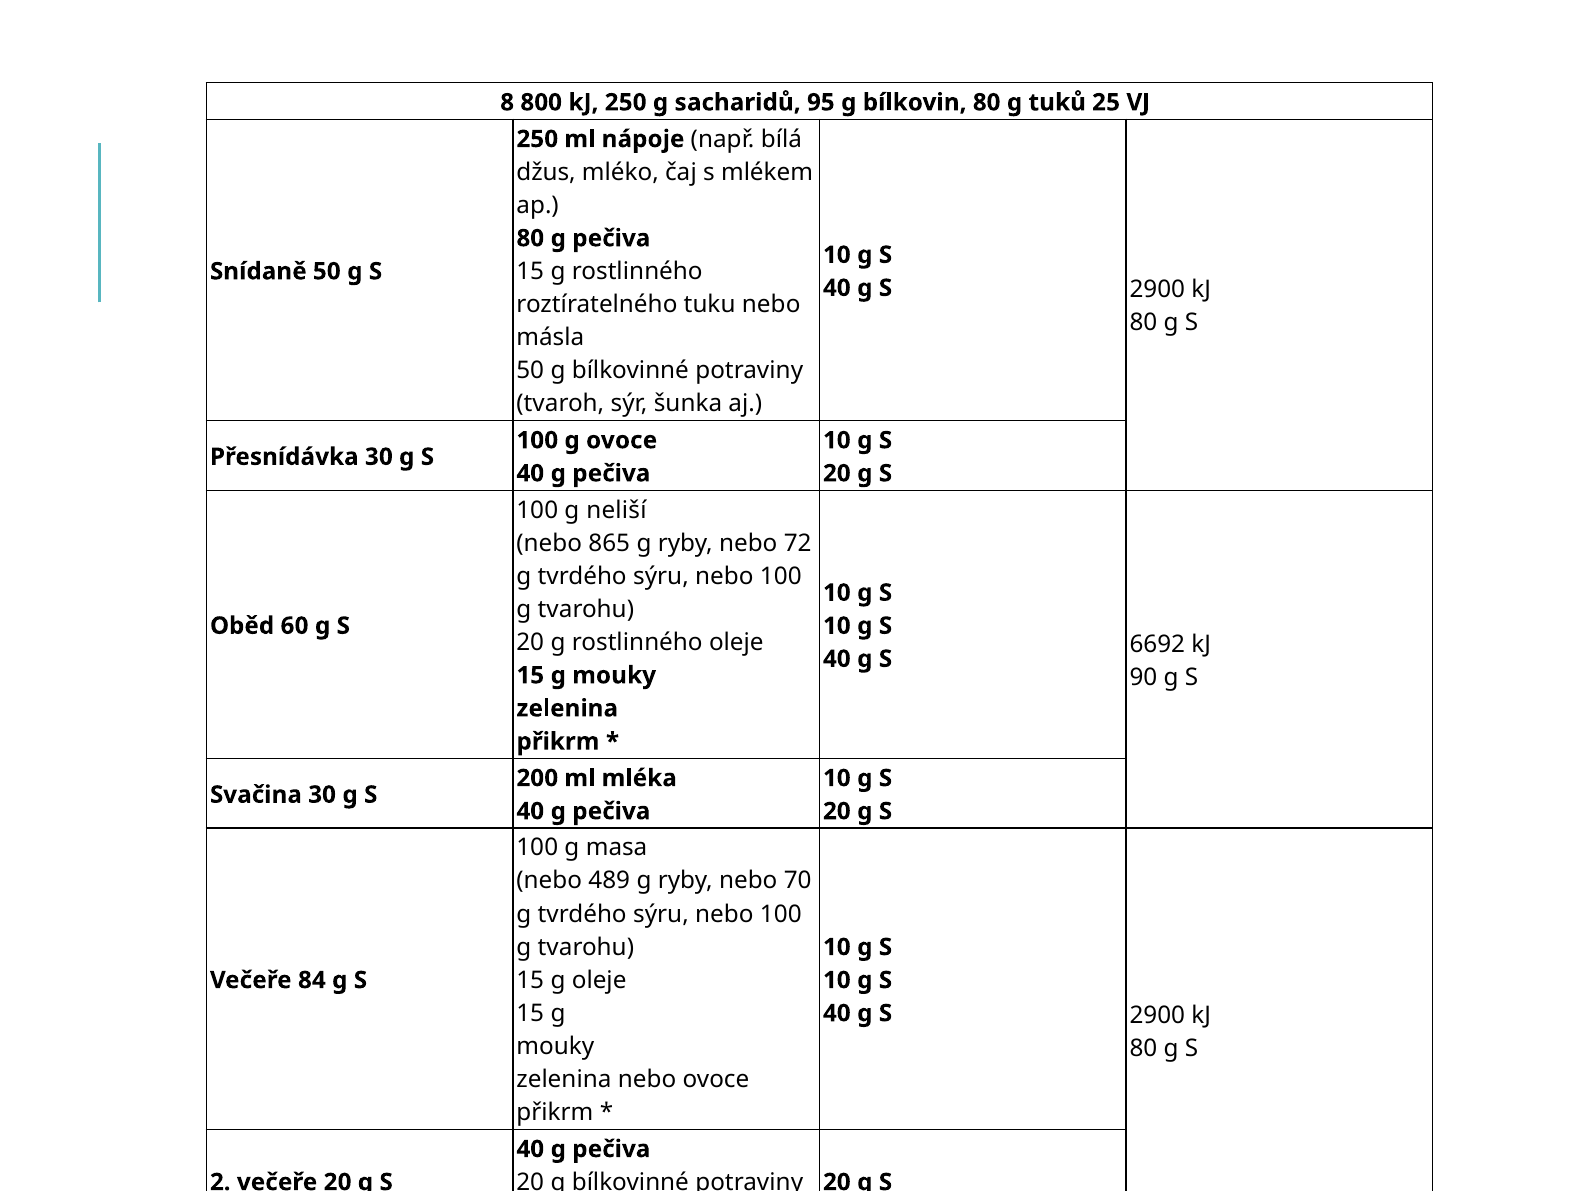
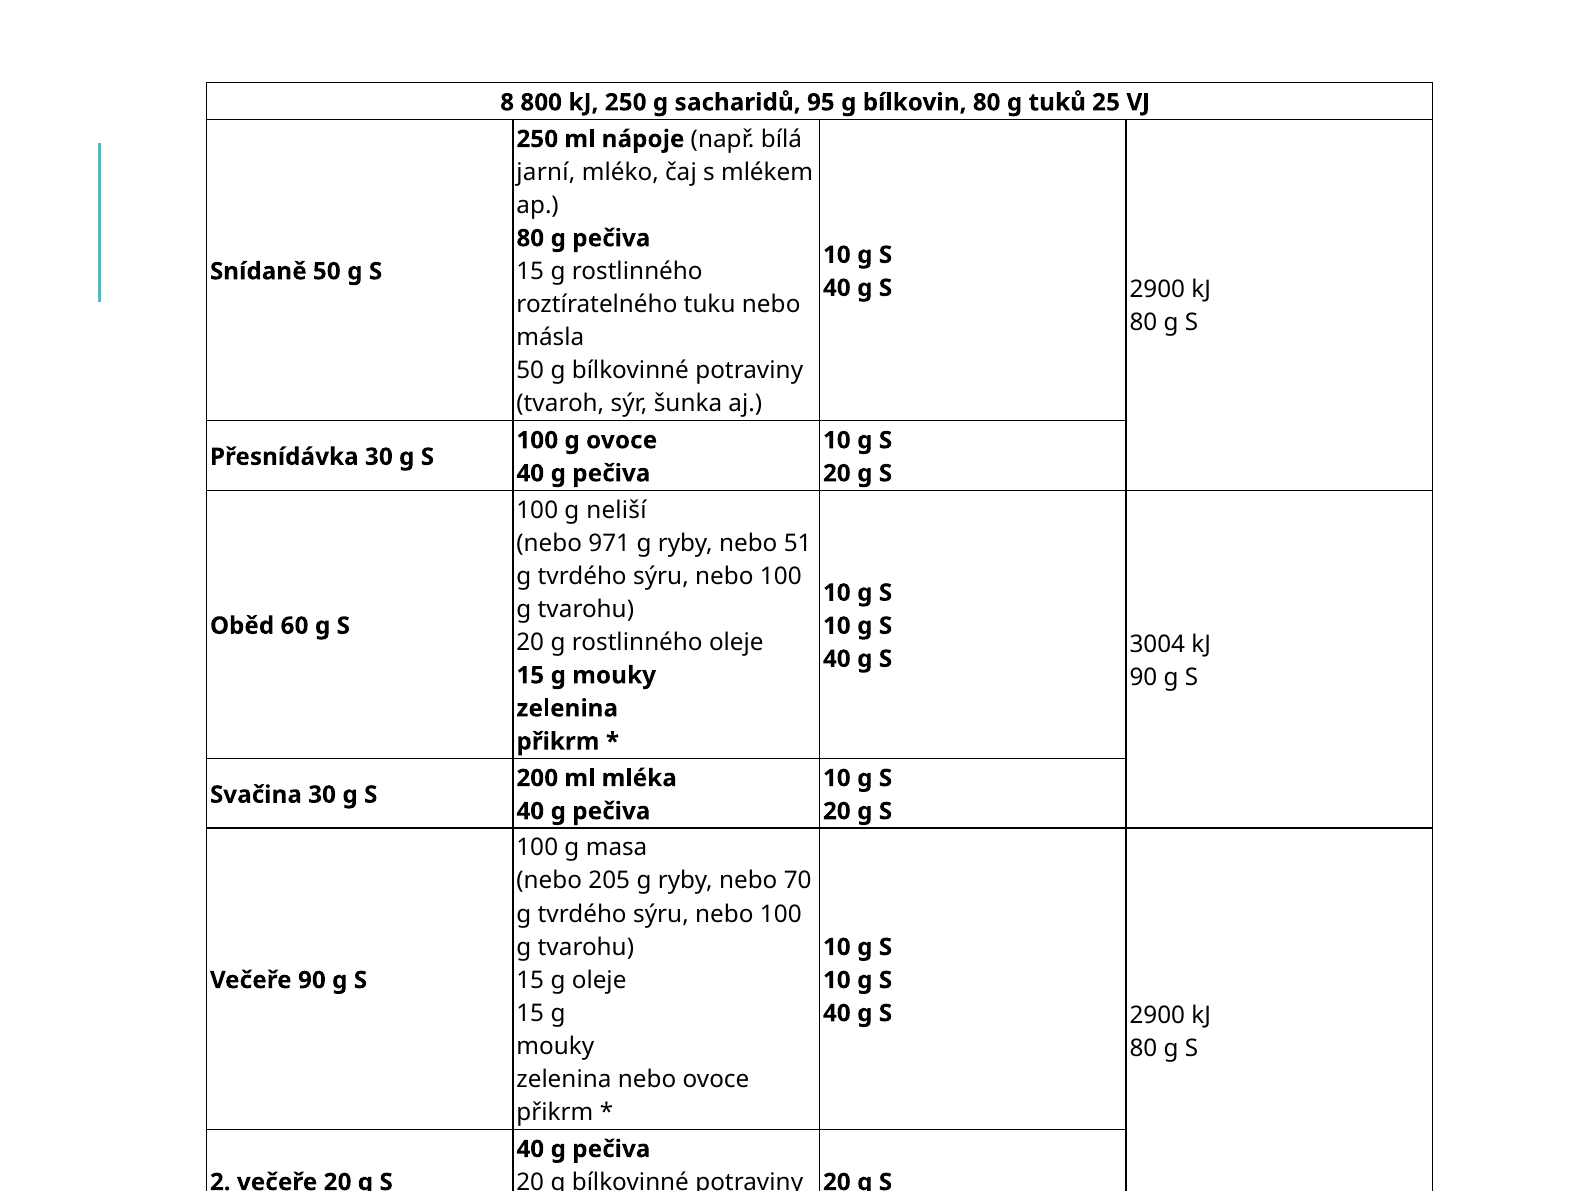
džus: džus -> jarní
865: 865 -> 971
72: 72 -> 51
6692: 6692 -> 3004
489: 489 -> 205
Večeře 84: 84 -> 90
